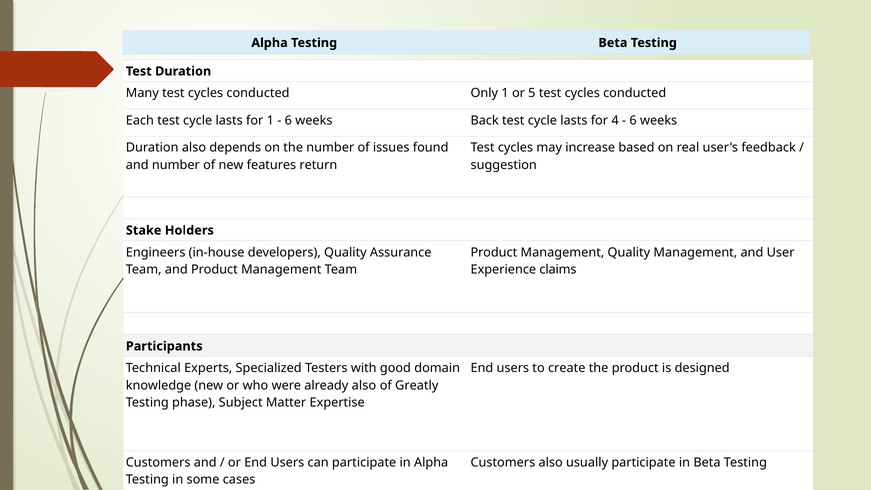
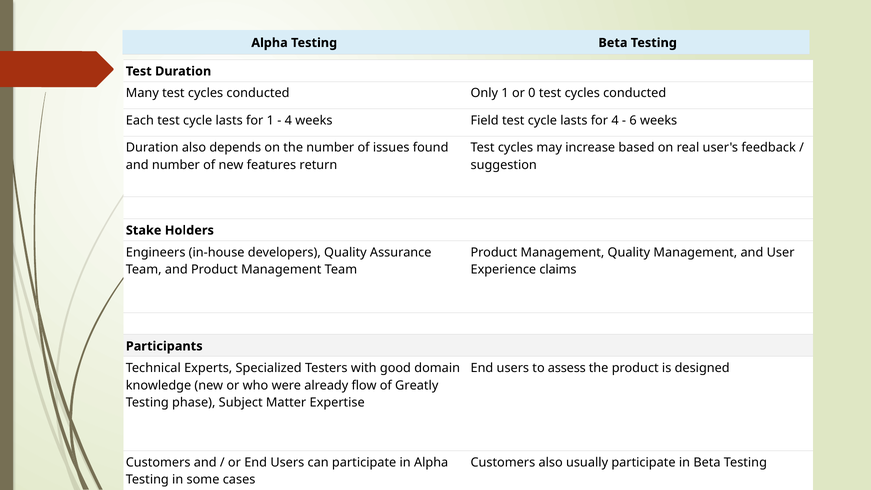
5: 5 -> 0
6 at (288, 120): 6 -> 4
Back: Back -> Field
create: create -> assess
already also: also -> flow
